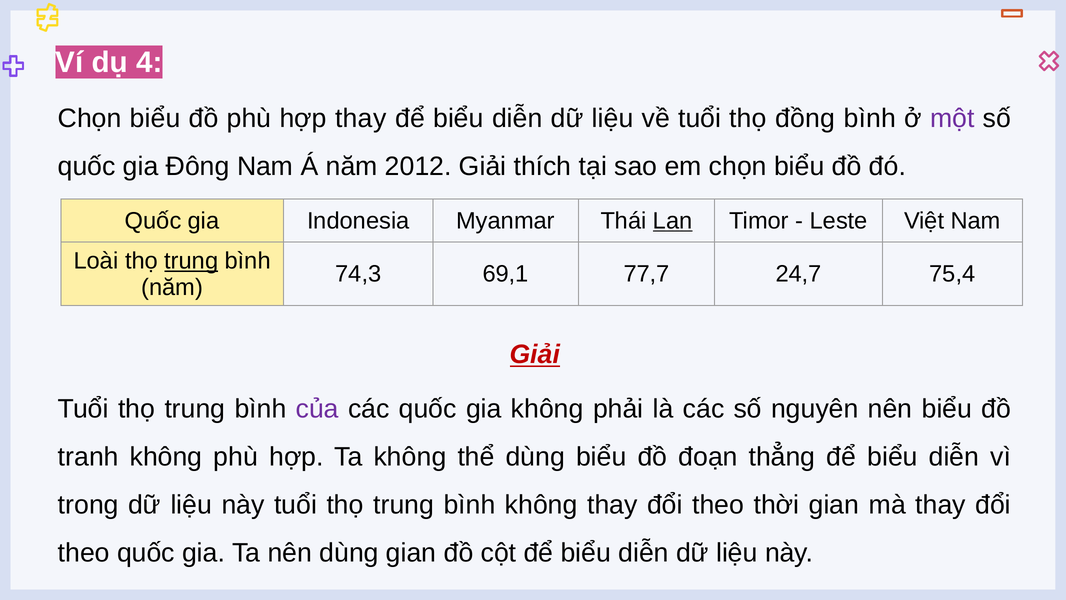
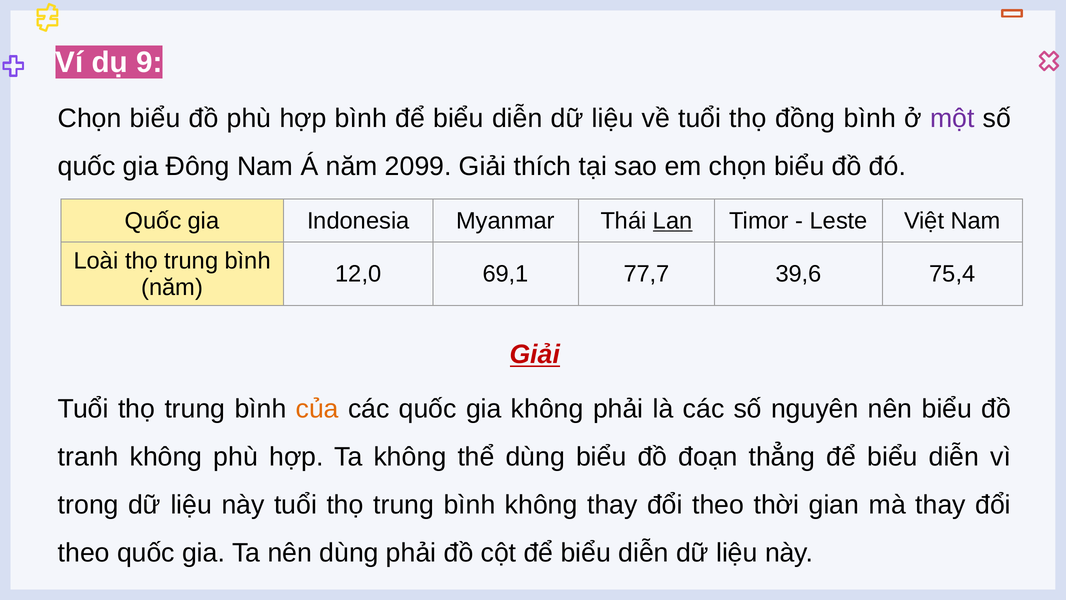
4: 4 -> 9
hợp thay: thay -> bình
2012: 2012 -> 2099
trung at (191, 261) underline: present -> none
74,3: 74,3 -> 12,0
24,7: 24,7 -> 39,6
của colour: purple -> orange
dùng gian: gian -> phải
